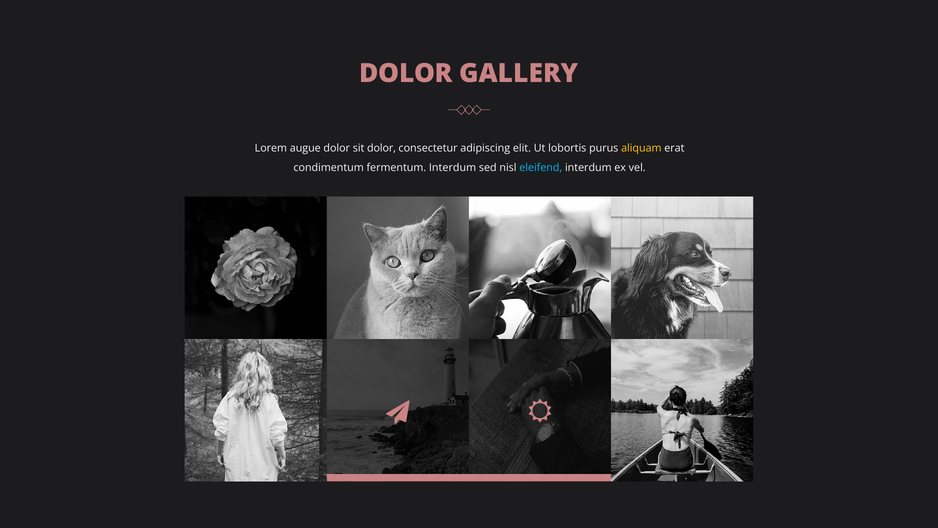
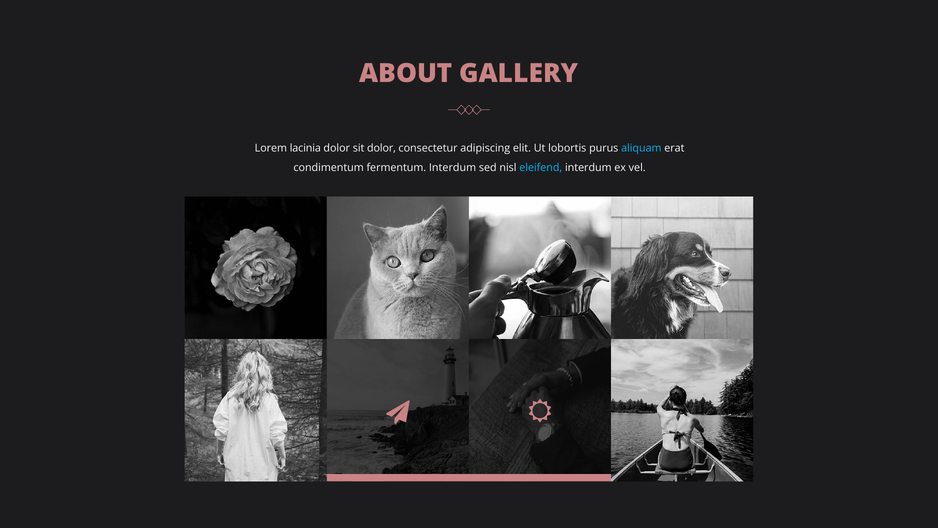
DOLOR at (406, 73): DOLOR -> ABOUT
augue: augue -> lacinia
aliquam colour: yellow -> light blue
